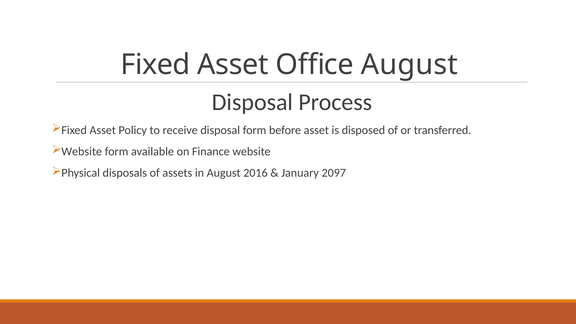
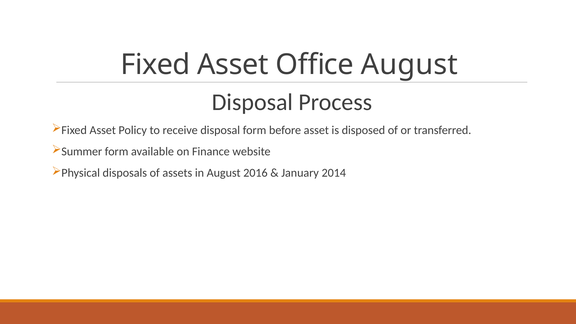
Website at (82, 151): Website -> Summer
2097: 2097 -> 2014
